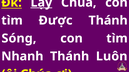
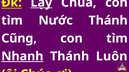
Được: Được -> Nước
Sóng: Sóng -> Cũng
Nhanh underline: none -> present
